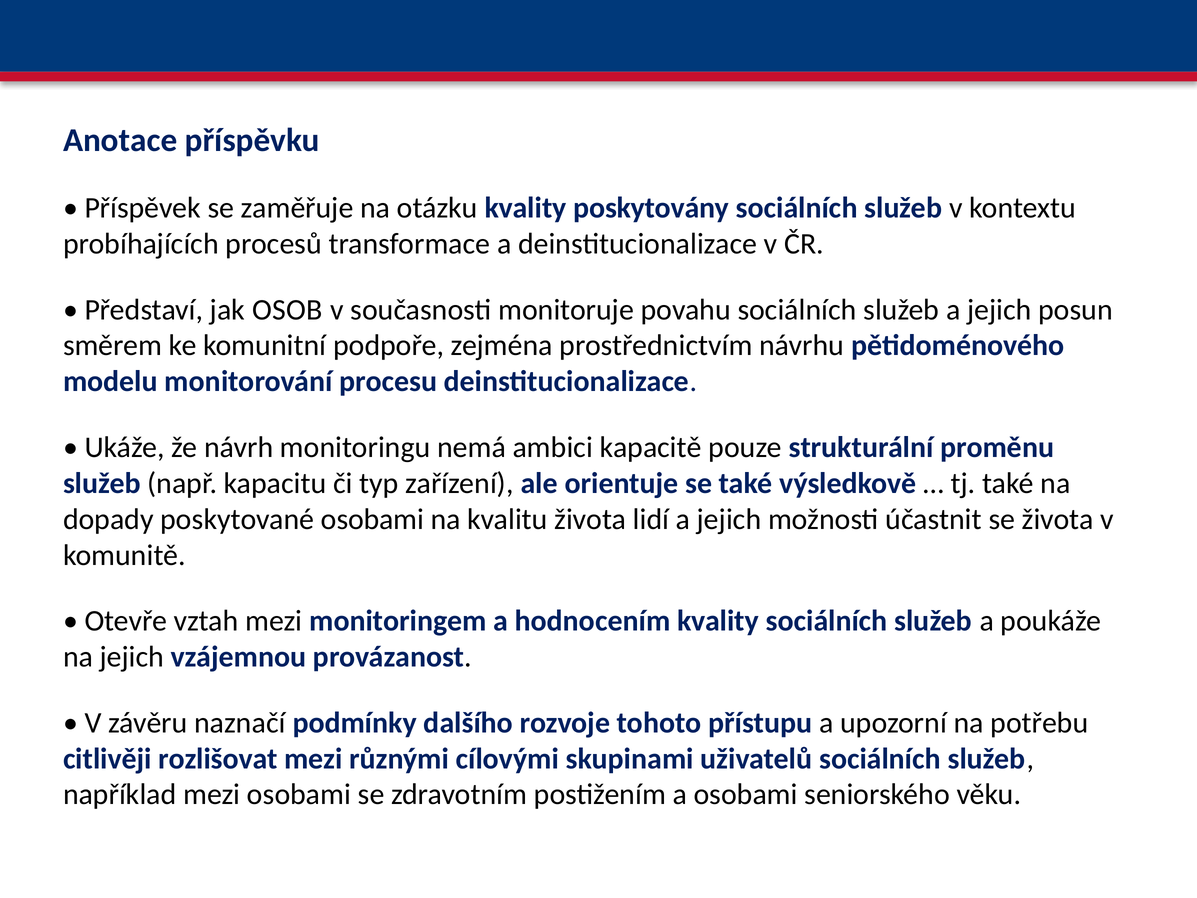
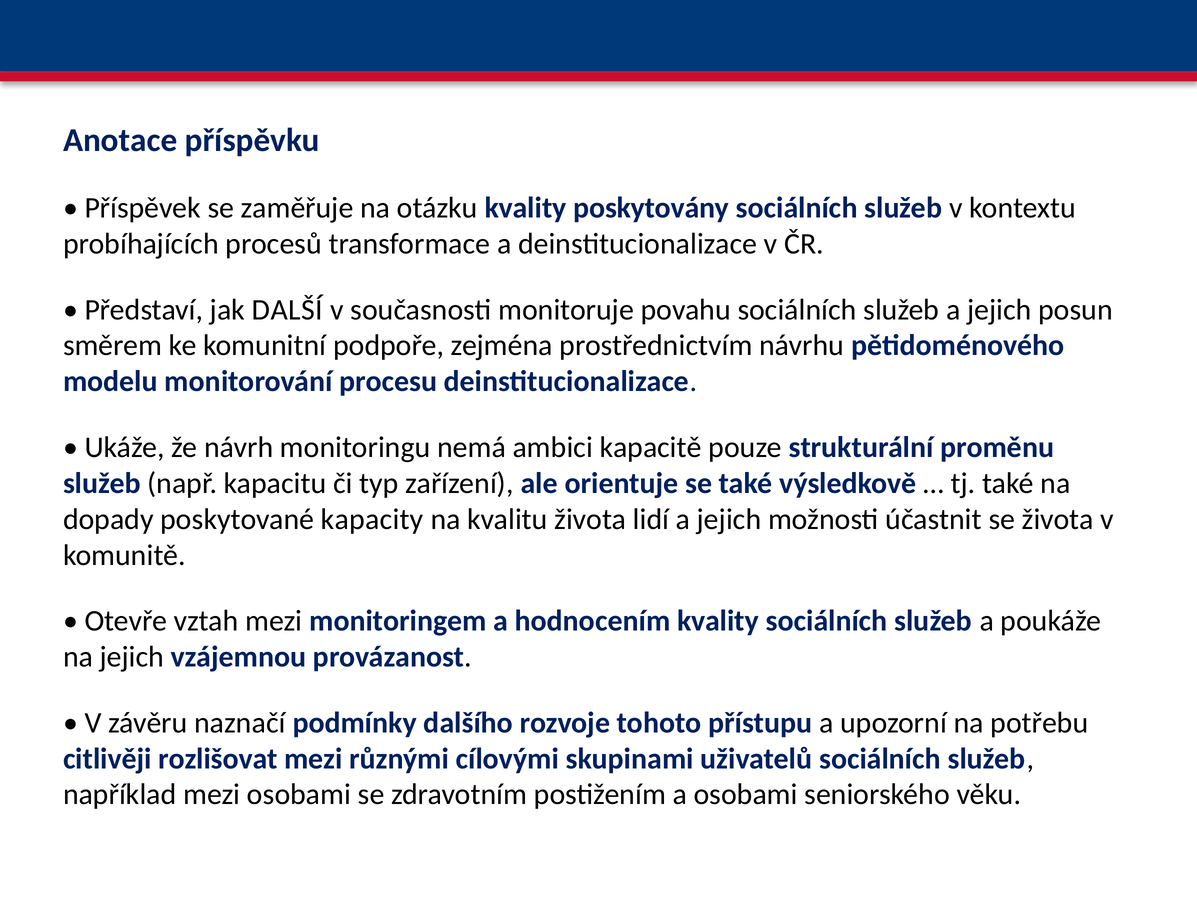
OSOB: OSOB -> DALŠÍ
poskytované osobami: osobami -> kapacity
